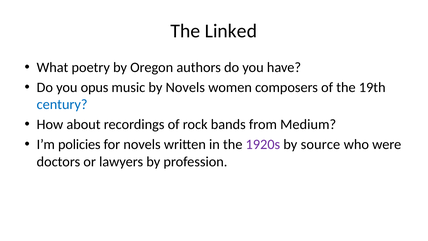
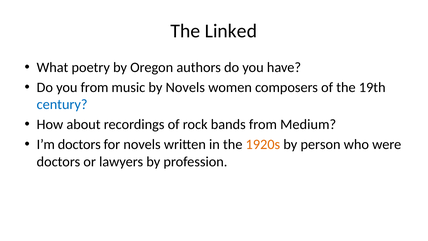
you opus: opus -> from
I’m policies: policies -> doctors
1920s colour: purple -> orange
source: source -> person
